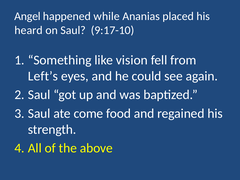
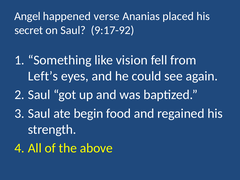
while: while -> verse
heard: heard -> secret
9:17-10: 9:17-10 -> 9:17-92
come: come -> begin
